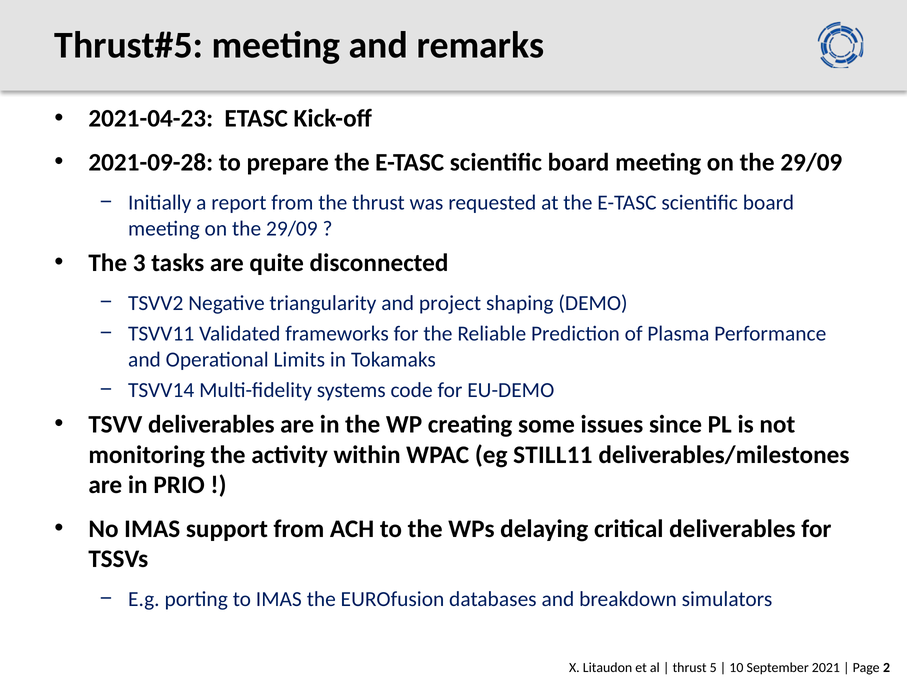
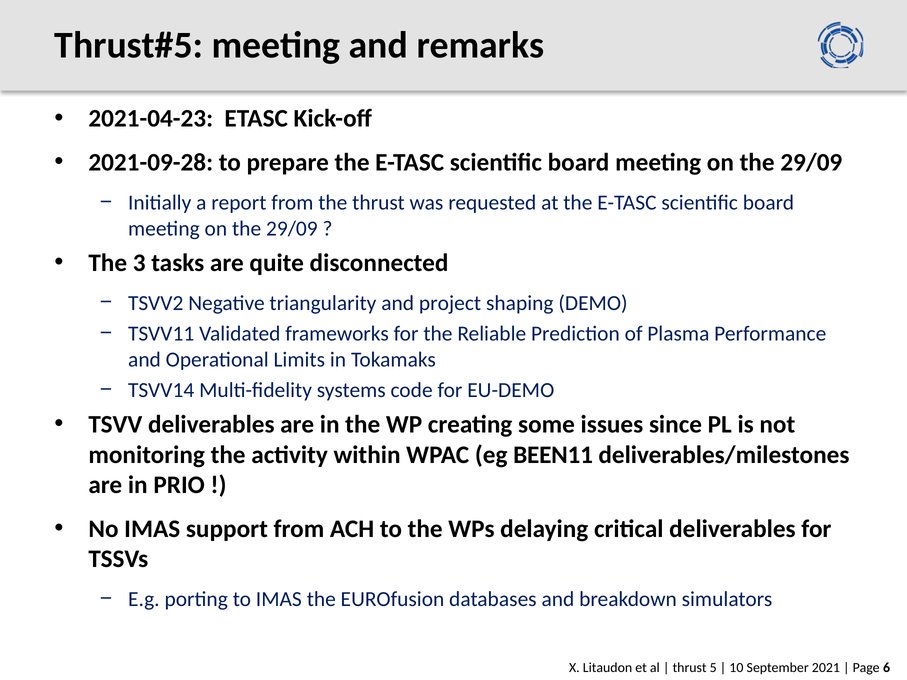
STILL11: STILL11 -> BEEN11
2: 2 -> 6
